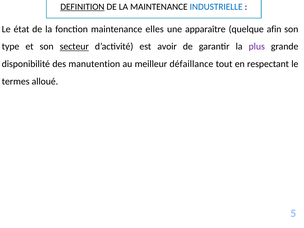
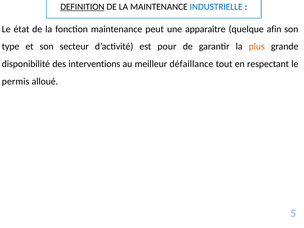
elles: elles -> peut
secteur underline: present -> none
avoir: avoir -> pour
plus colour: purple -> orange
manutention: manutention -> interventions
termes: termes -> permis
